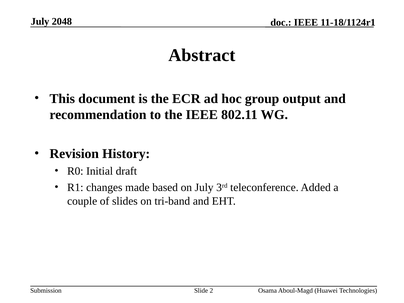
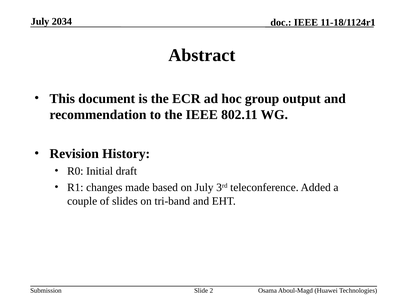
2048: 2048 -> 2034
